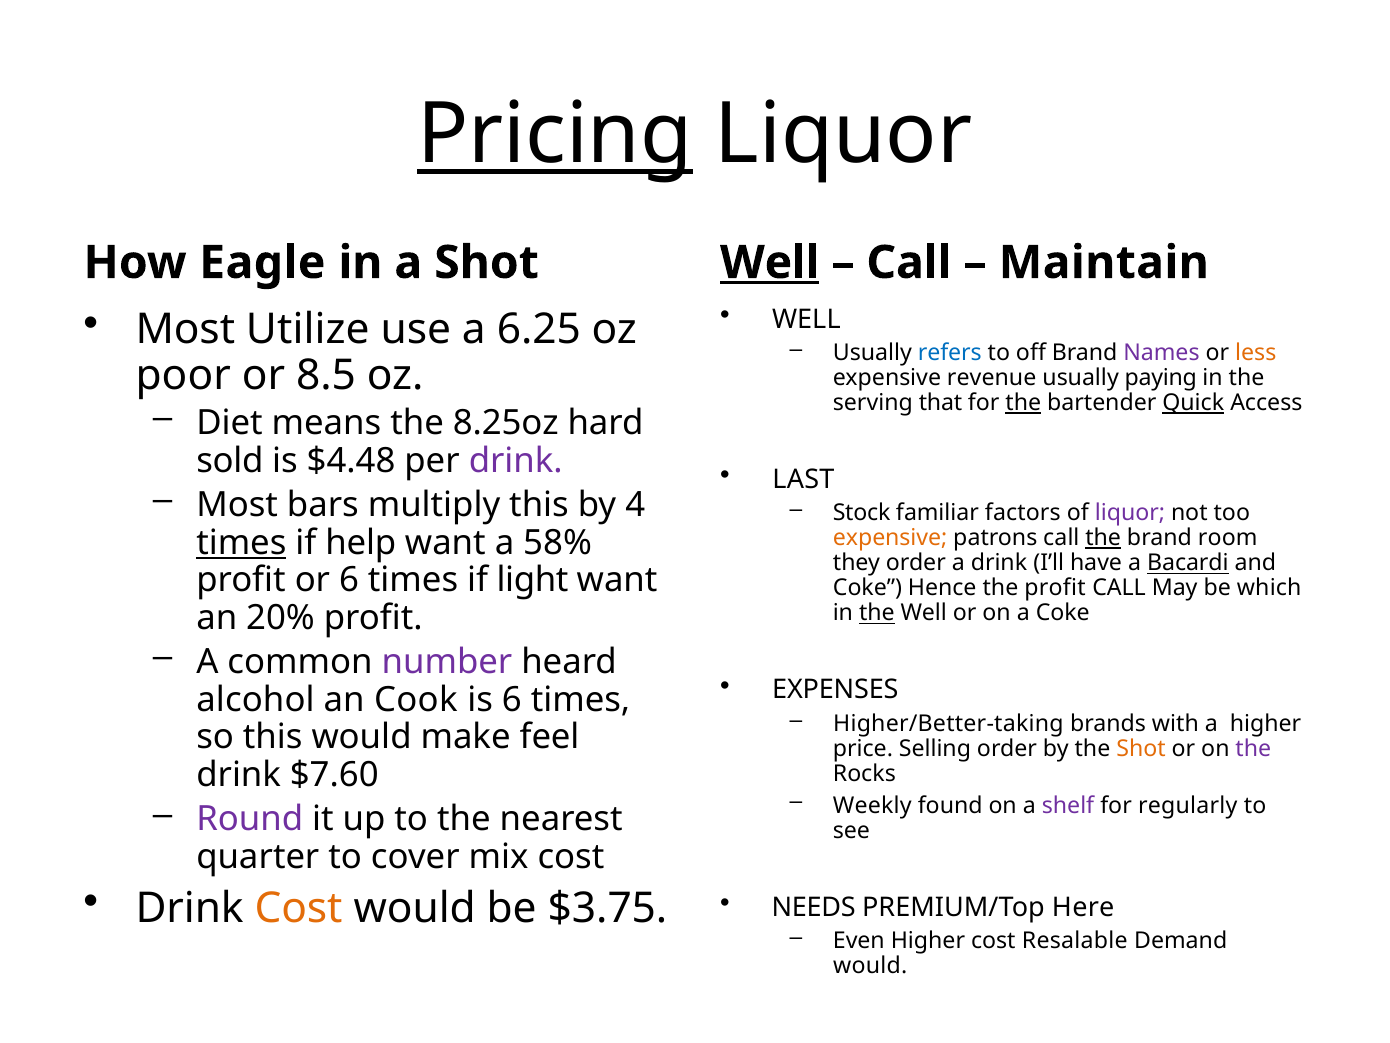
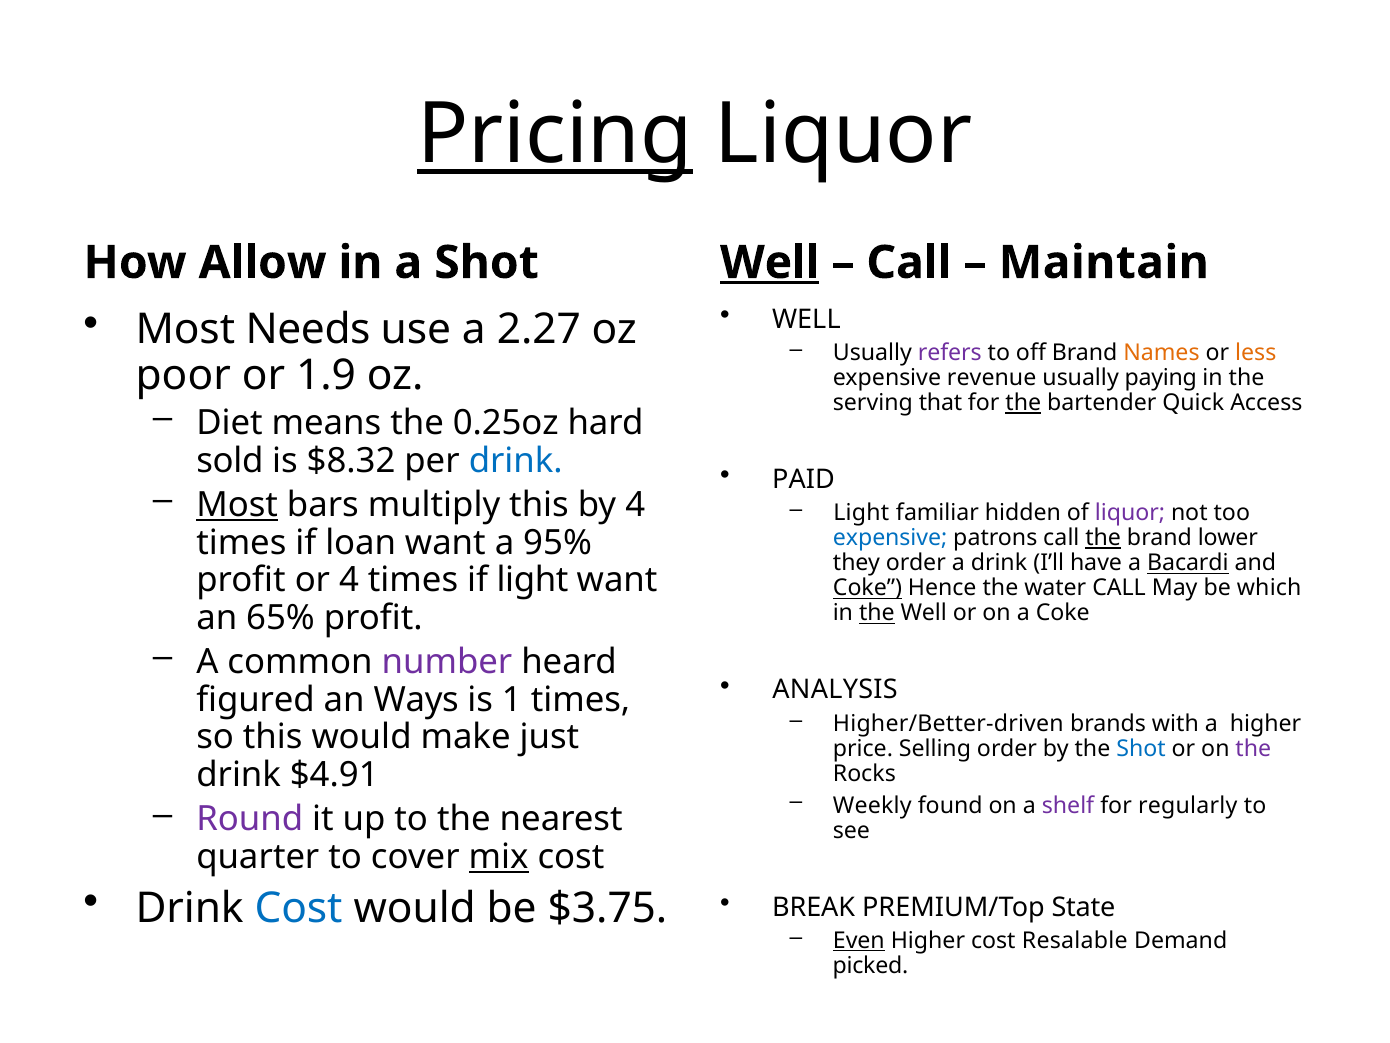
Eagle: Eagle -> Allow
Utilize: Utilize -> Needs
6.25: 6.25 -> 2.27
refers colour: blue -> purple
Names colour: purple -> orange
8.5: 8.5 -> 1.9
Quick underline: present -> none
8.25oz: 8.25oz -> 0.25oz
$4.48: $4.48 -> $8.32
drink at (516, 461) colour: purple -> blue
LAST: LAST -> PAID
Most at (237, 505) underline: none -> present
Stock at (862, 513): Stock -> Light
factors: factors -> hidden
expensive at (890, 538) colour: orange -> blue
room: room -> lower
times at (241, 543) underline: present -> none
help: help -> loan
58%: 58% -> 95%
or 6: 6 -> 4
Coke at (867, 588) underline: none -> present
the profit: profit -> water
20%: 20% -> 65%
EXPENSES: EXPENSES -> ANALYSIS
alcohol: alcohol -> figured
Cook: Cook -> Ways
is 6: 6 -> 1
Higher/Better-taking: Higher/Better-taking -> Higher/Better-driven
feel: feel -> just
Shot at (1141, 748) colour: orange -> blue
$7.60: $7.60 -> $4.91
mix underline: none -> present
Cost at (299, 908) colour: orange -> blue
NEEDS: NEEDS -> BREAK
Here: Here -> State
Even underline: none -> present
would at (870, 965): would -> picked
